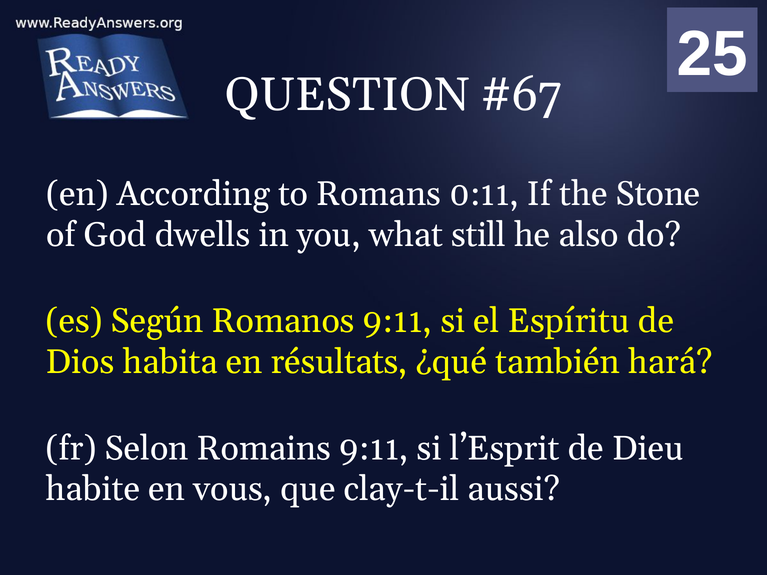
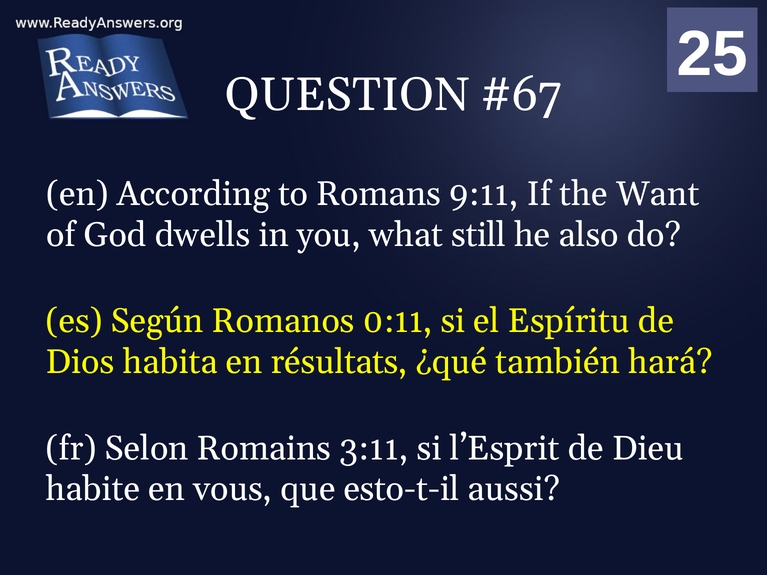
0:11: 0:11 -> 9:11
Stone: Stone -> Want
Romanos 9:11: 9:11 -> 0:11
Romains 9:11: 9:11 -> 3:11
clay-t-il: clay-t-il -> esto-t-il
